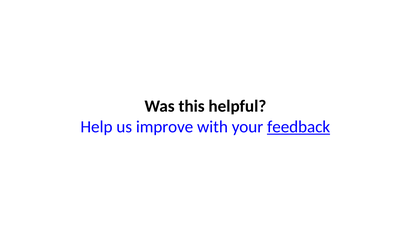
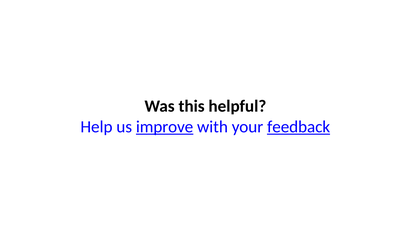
improve underline: none -> present
